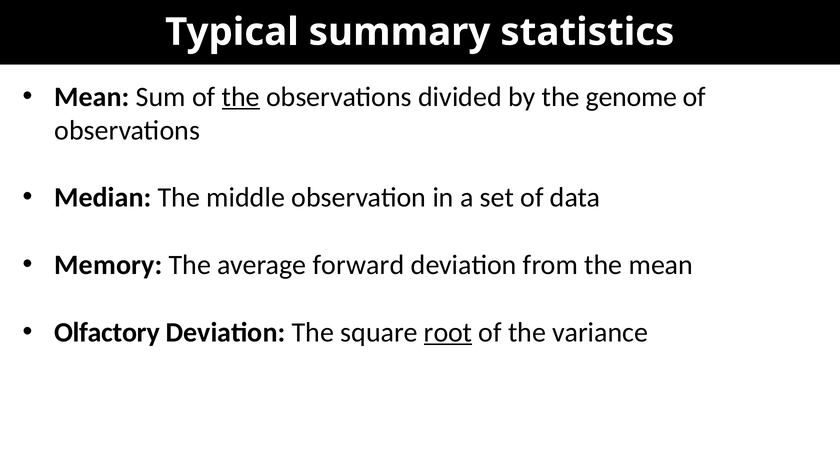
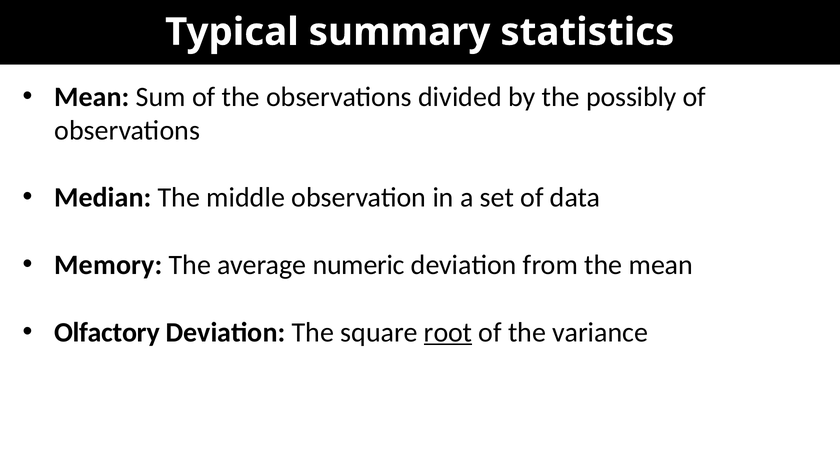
the at (241, 97) underline: present -> none
genome: genome -> possibly
forward: forward -> numeric
